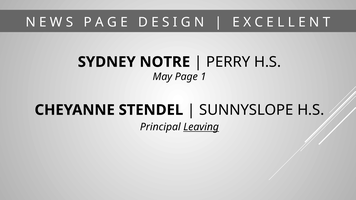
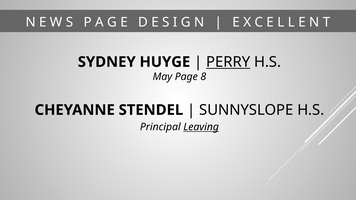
NOTRE: NOTRE -> HUYGE
PERRY underline: none -> present
1: 1 -> 8
